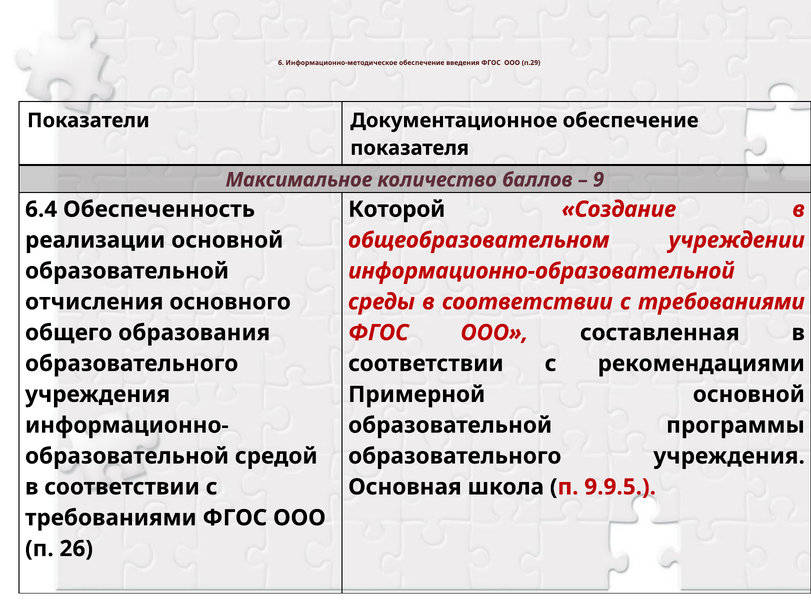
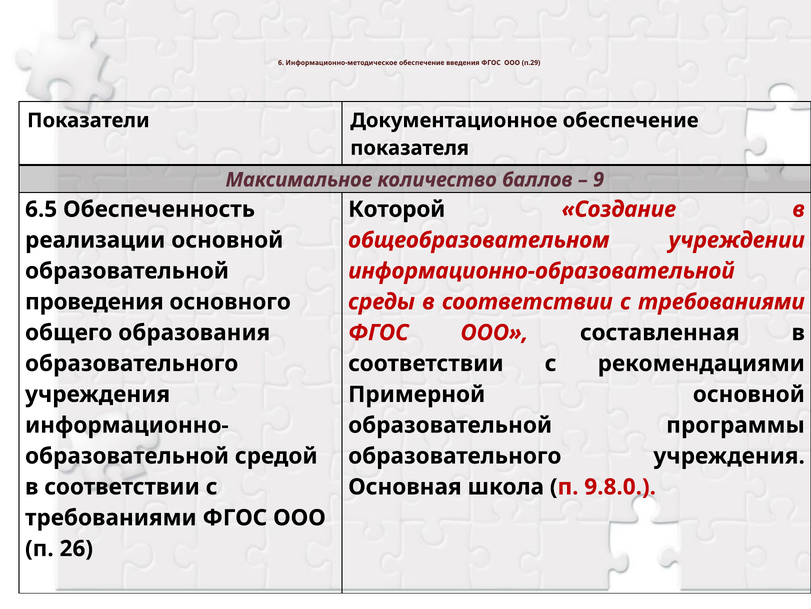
6.4: 6.4 -> 6.5
отчисления: отчисления -> проведения
9.9.5: 9.9.5 -> 9.8.0
